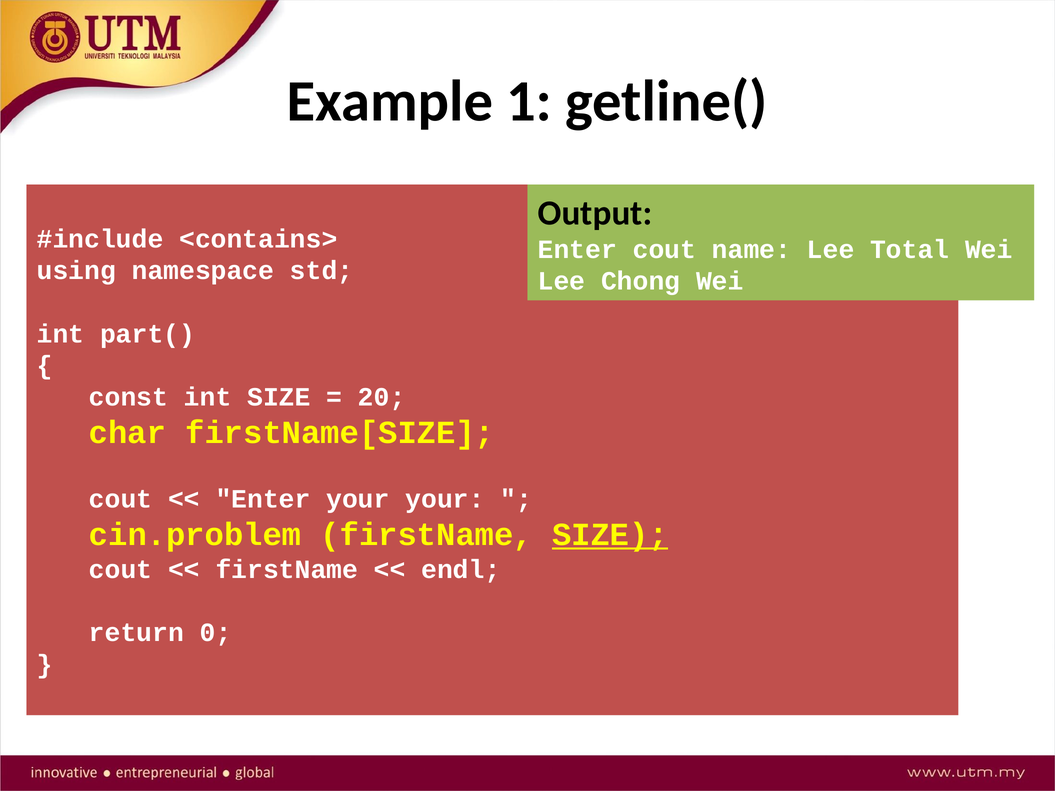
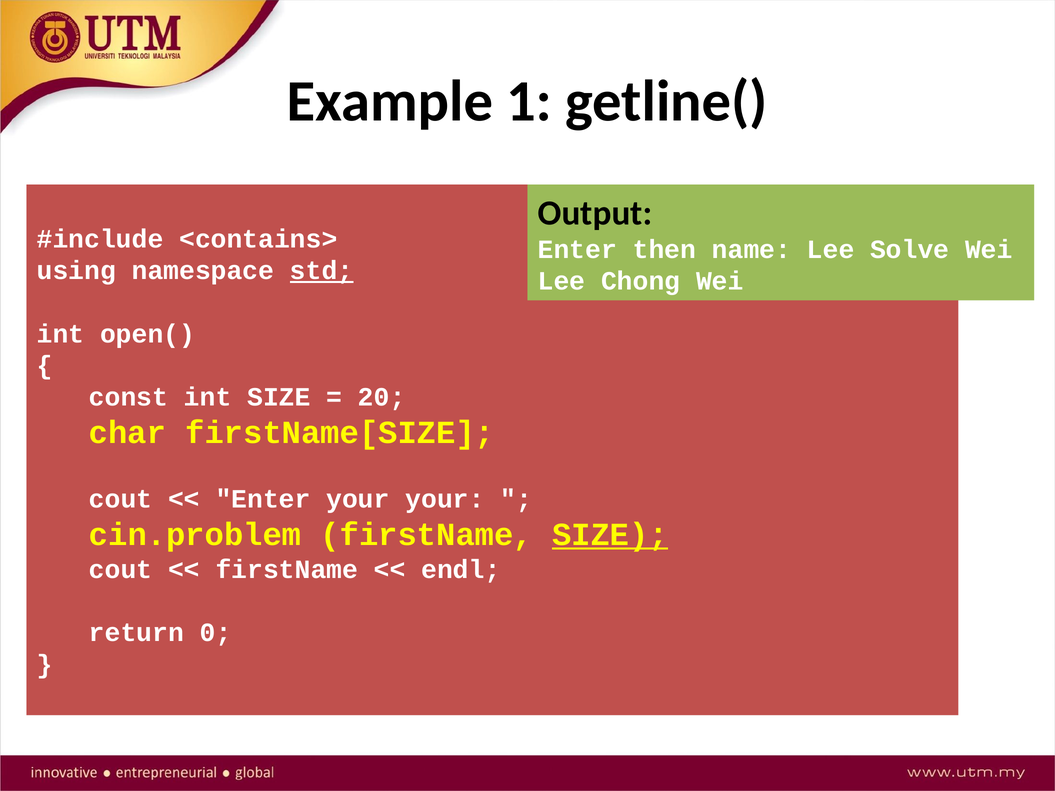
Enter cout: cout -> then
Total: Total -> Solve
std underline: none -> present
part(: part( -> open(
